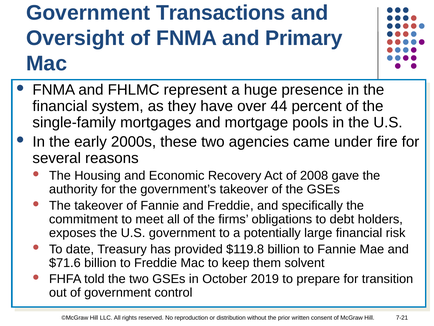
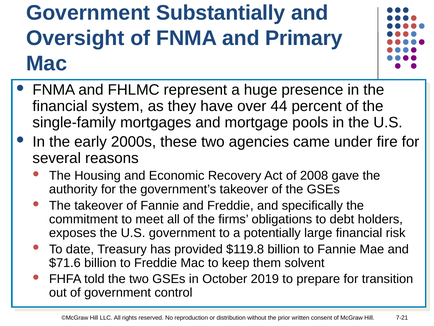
Transactions: Transactions -> Substantially
